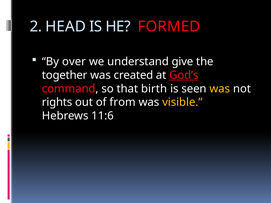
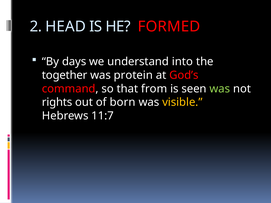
over: over -> days
give: give -> into
created: created -> protein
God’s underline: present -> none
birth: birth -> from
was at (220, 89) colour: yellow -> light green
from: from -> born
11:6: 11:6 -> 11:7
